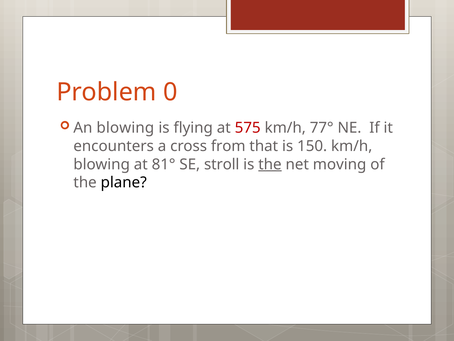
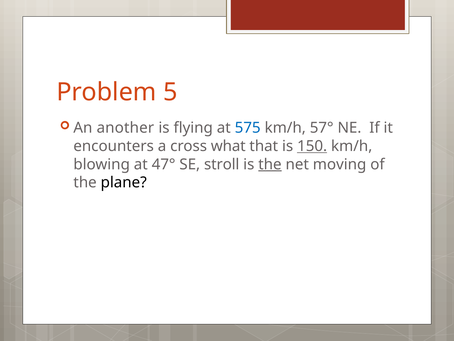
0: 0 -> 5
An blowing: blowing -> another
575 colour: red -> blue
77°: 77° -> 57°
from: from -> what
150 underline: none -> present
81°: 81° -> 47°
